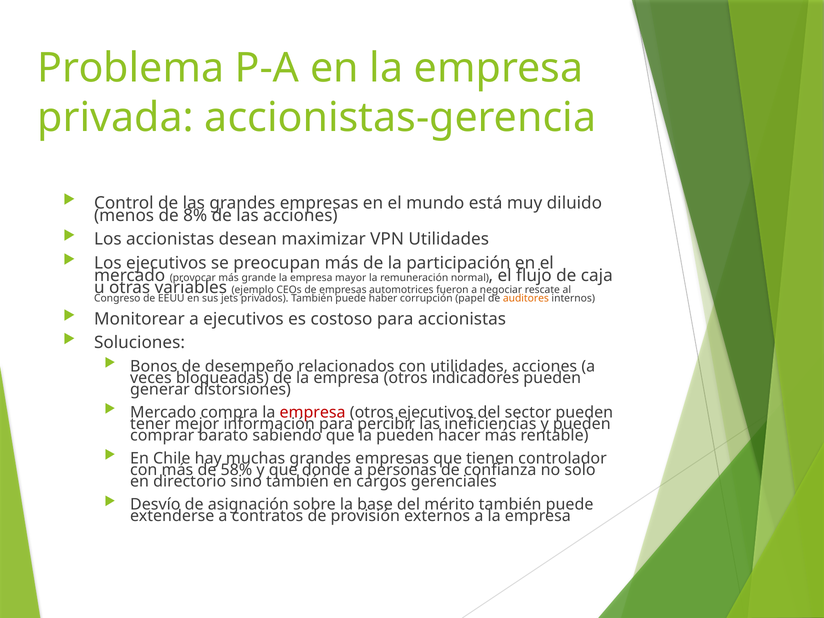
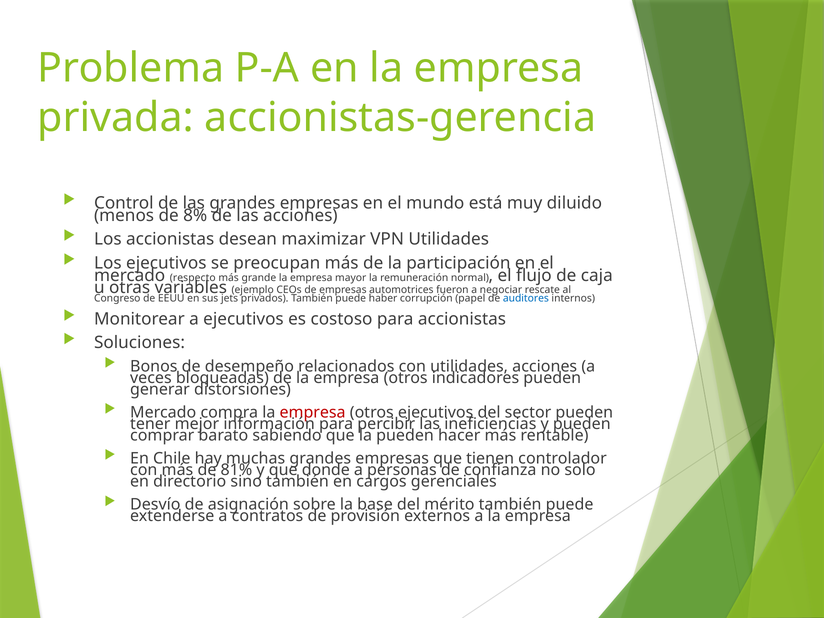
provocar: provocar -> respecto
auditores colour: orange -> blue
58%: 58% -> 81%
